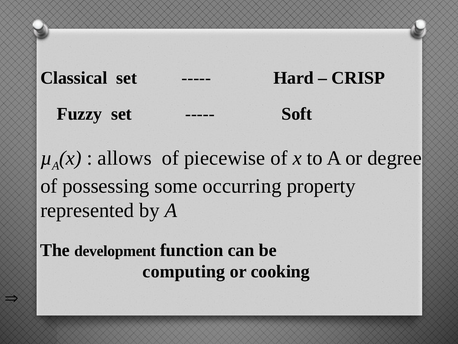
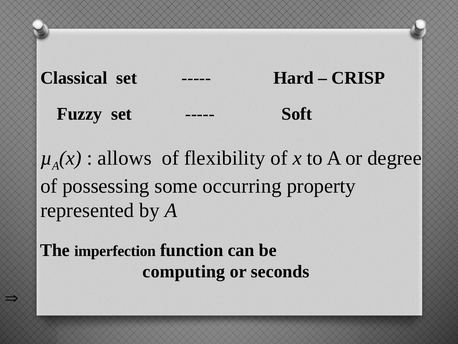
piecewise: piecewise -> flexibility
development: development -> imperfection
cooking: cooking -> seconds
